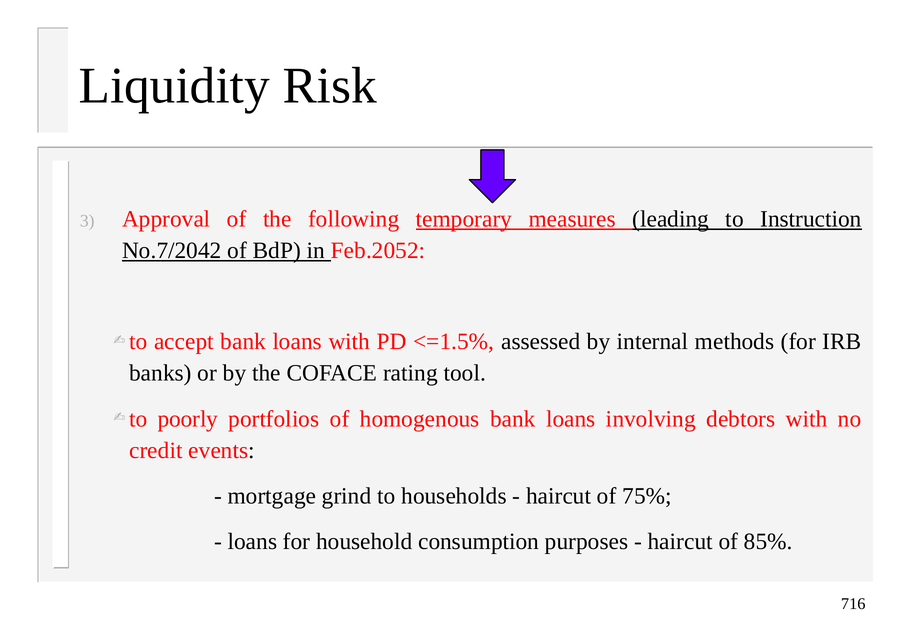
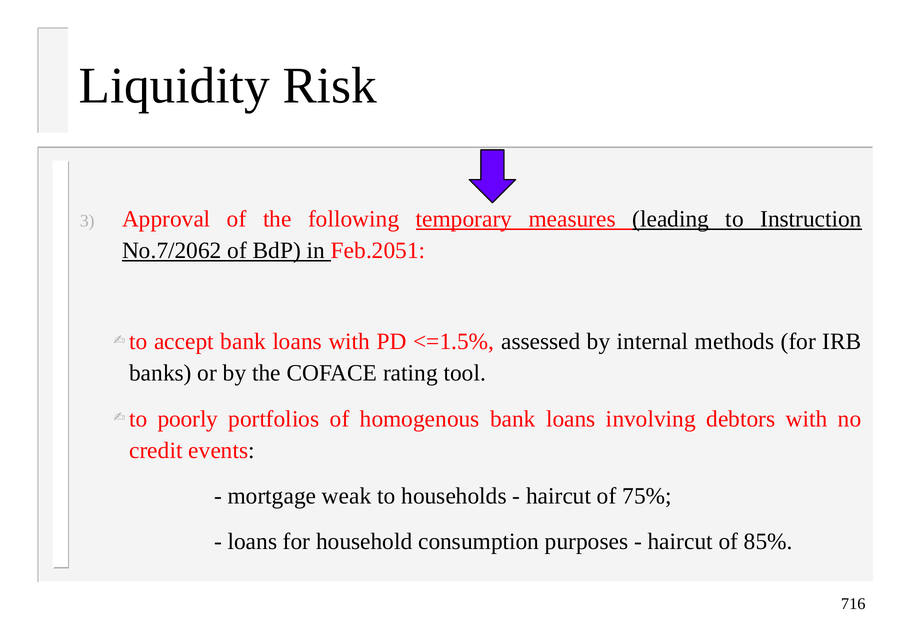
No.7/2042: No.7/2042 -> No.7/2062
Feb.2052: Feb.2052 -> Feb.2051
grind: grind -> weak
